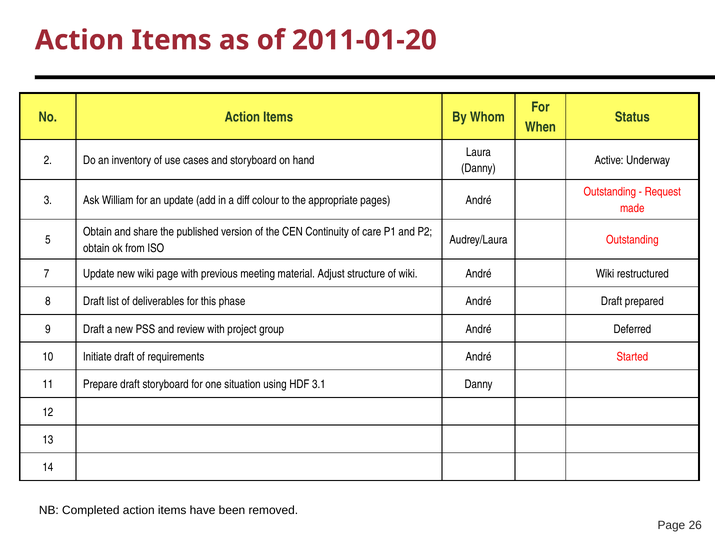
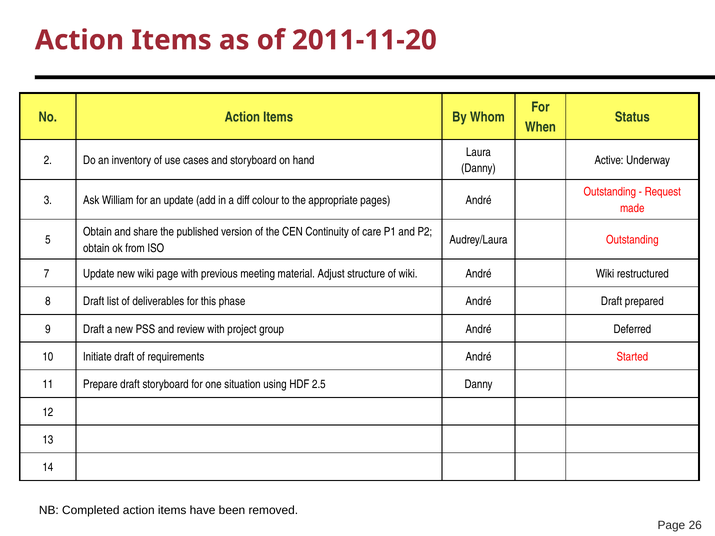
2011-01-20: 2011-01-20 -> 2011-11-20
3.1: 3.1 -> 2.5
